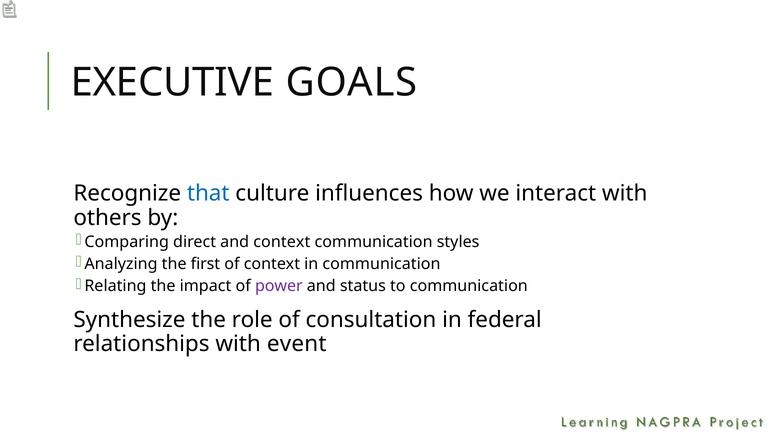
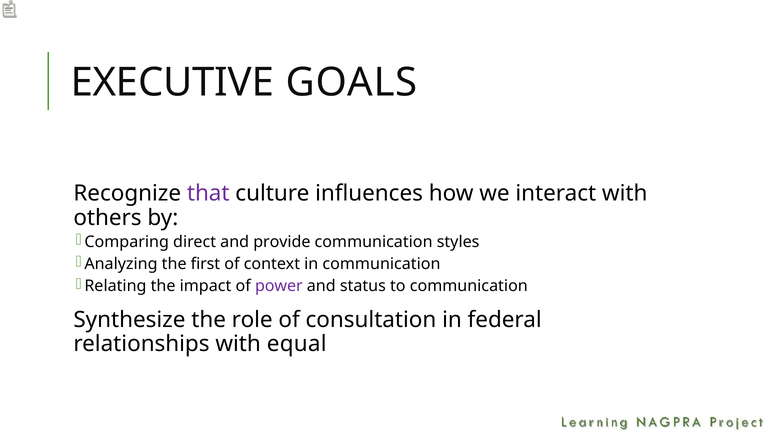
that colour: blue -> purple
and context: context -> provide
event: event -> equal
